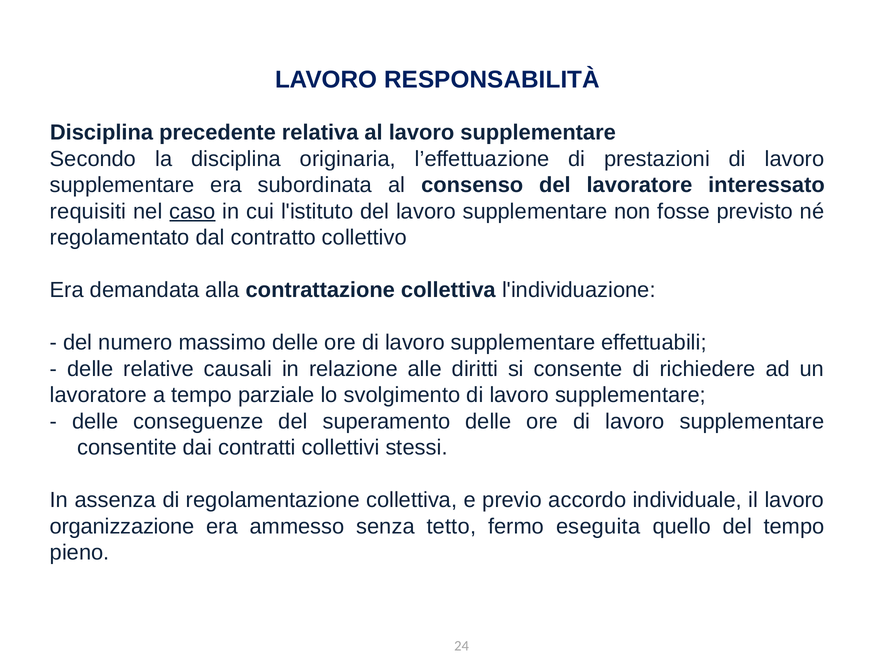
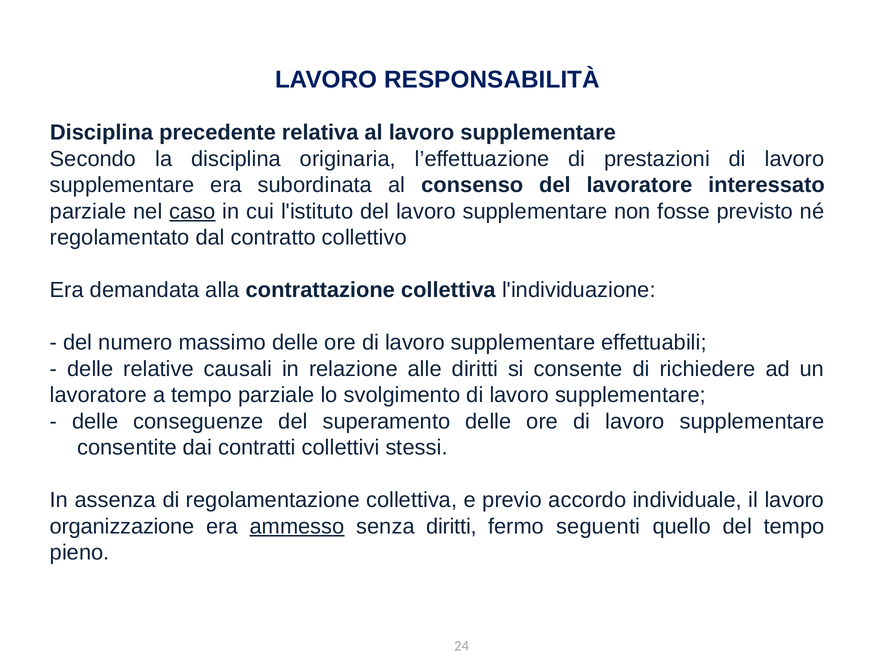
requisiti at (88, 212): requisiti -> parziale
ammesso underline: none -> present
senza tetto: tetto -> diritti
eseguita: eseguita -> seguenti
